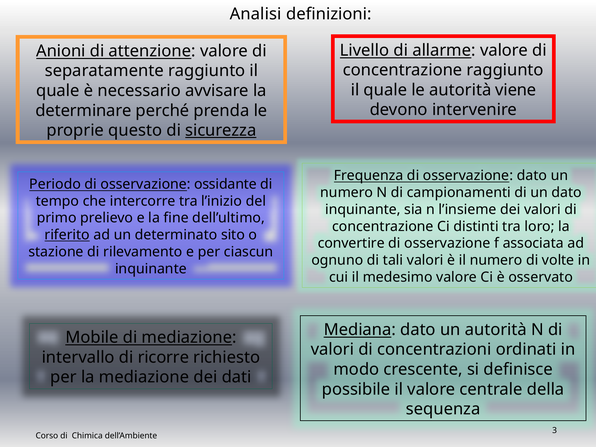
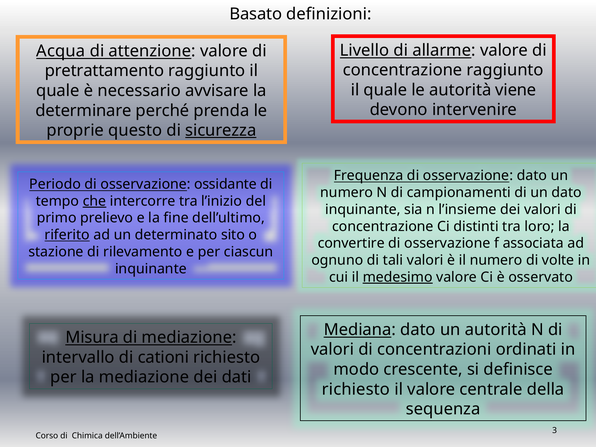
Analisi: Analisi -> Basato
Anioni: Anioni -> Acqua
separatamente: separatamente -> pretrattamento
che underline: none -> present
medesimo underline: none -> present
Mobile: Mobile -> Misura
ricorre: ricorre -> cationi
possibile at (356, 389): possibile -> richiesto
